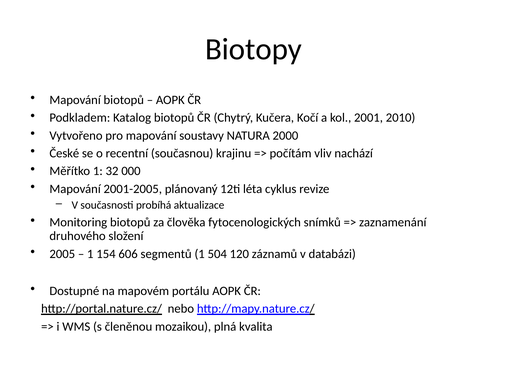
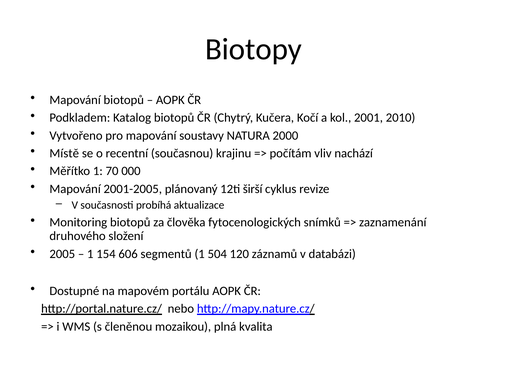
České: České -> Místě
32: 32 -> 70
léta: léta -> širší
